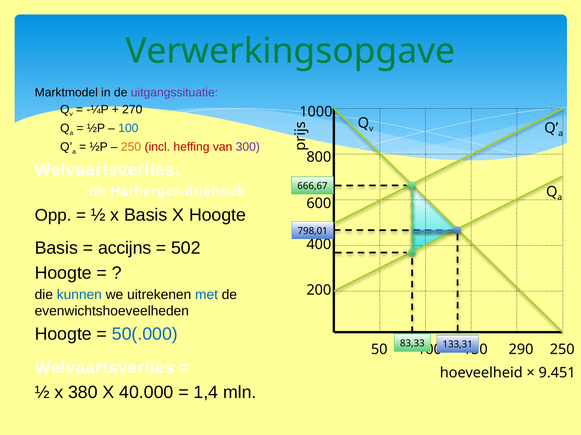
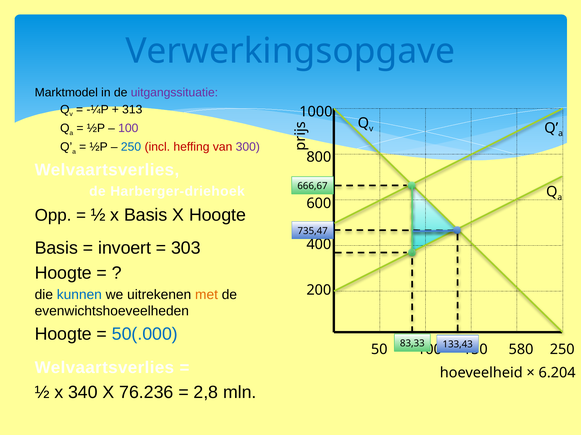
Verwerkingsopgave colour: green -> blue
270: 270 -> 313
100 at (128, 128) colour: blue -> purple
250 at (131, 147) colour: orange -> blue
798,01: 798,01 -> 735,47
accijns: accijns -> invoert
502: 502 -> 303
met colour: blue -> orange
133,31: 133,31 -> 133,43
290: 290 -> 580
9.451: 9.451 -> 6.204
380: 380 -> 340
40.000: 40.000 -> 76.236
1,4: 1,4 -> 2,8
